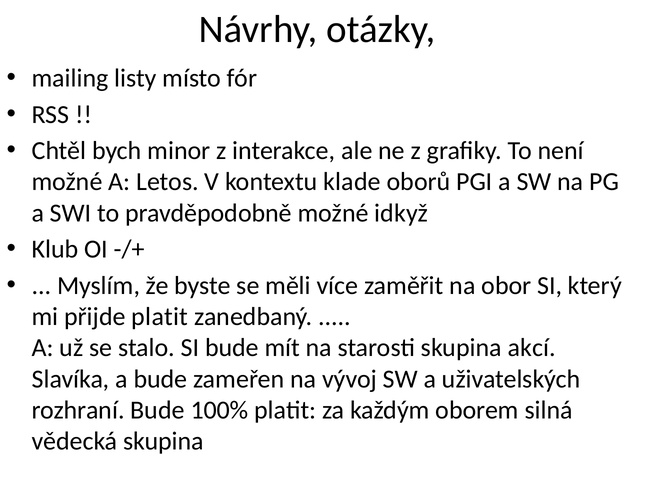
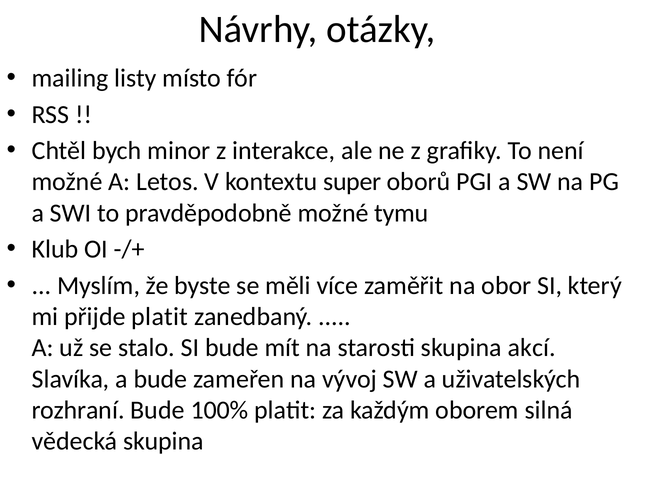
klade: klade -> super
idkyž: idkyž -> tymu
